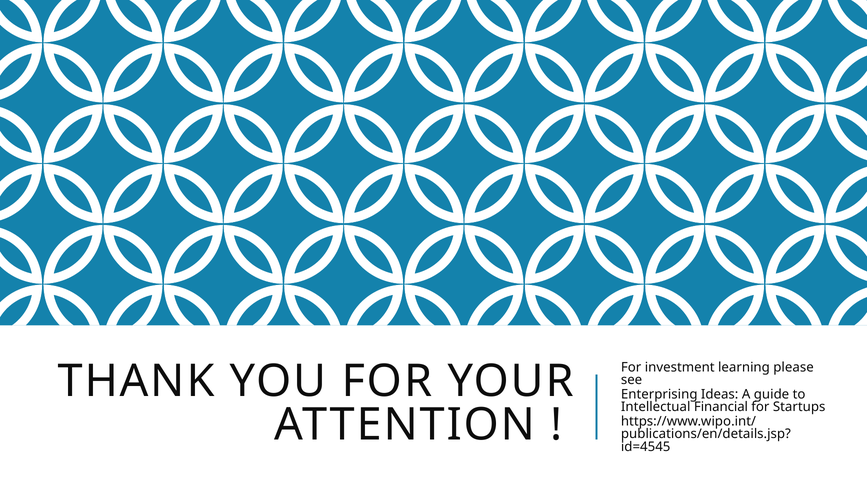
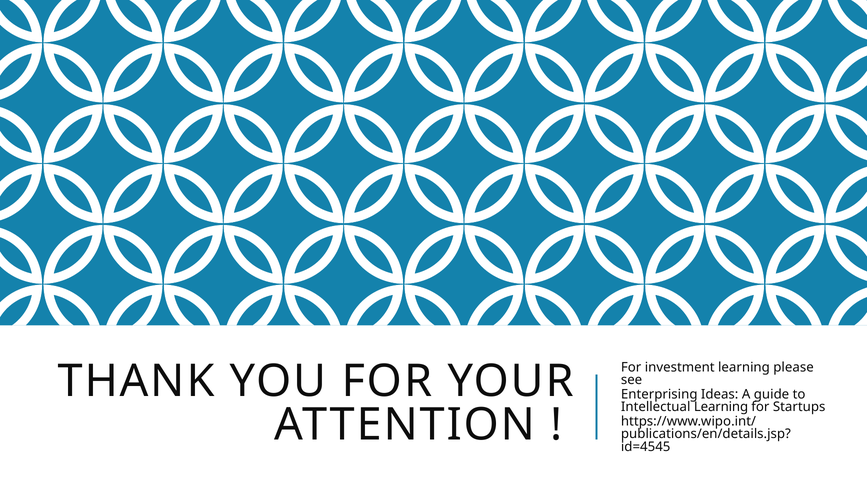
Intellectual Financial: Financial -> Learning
